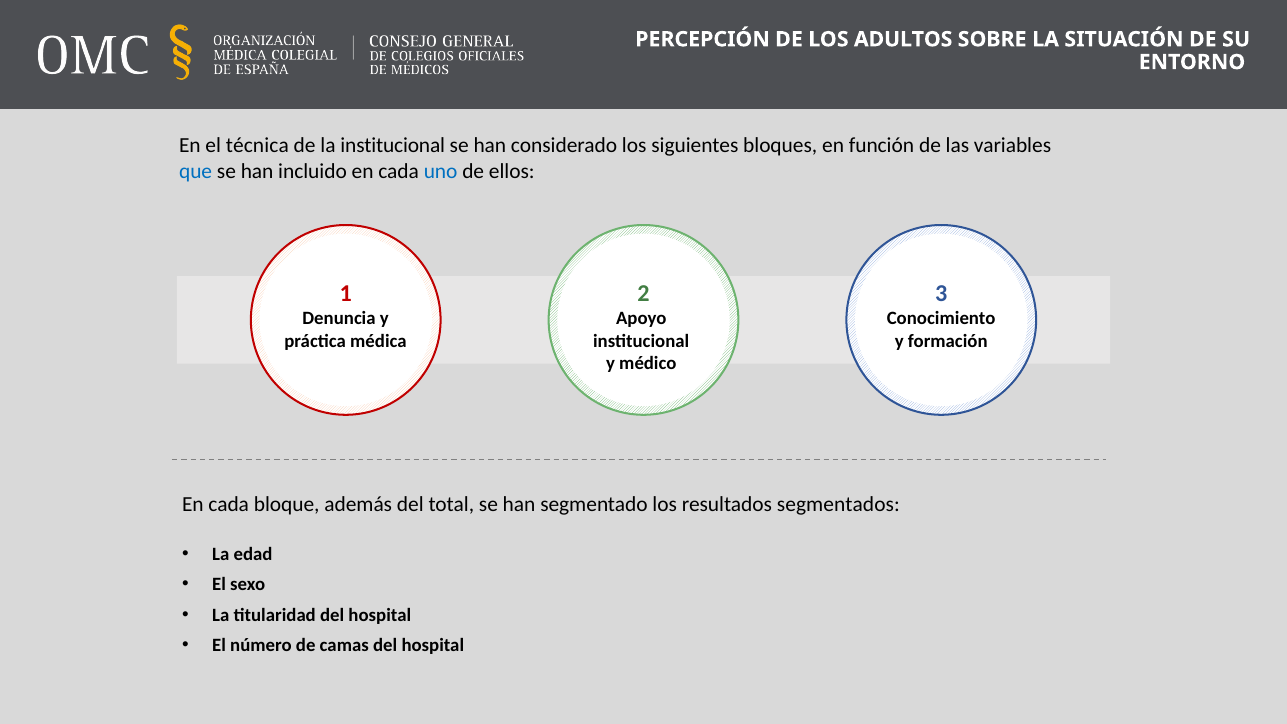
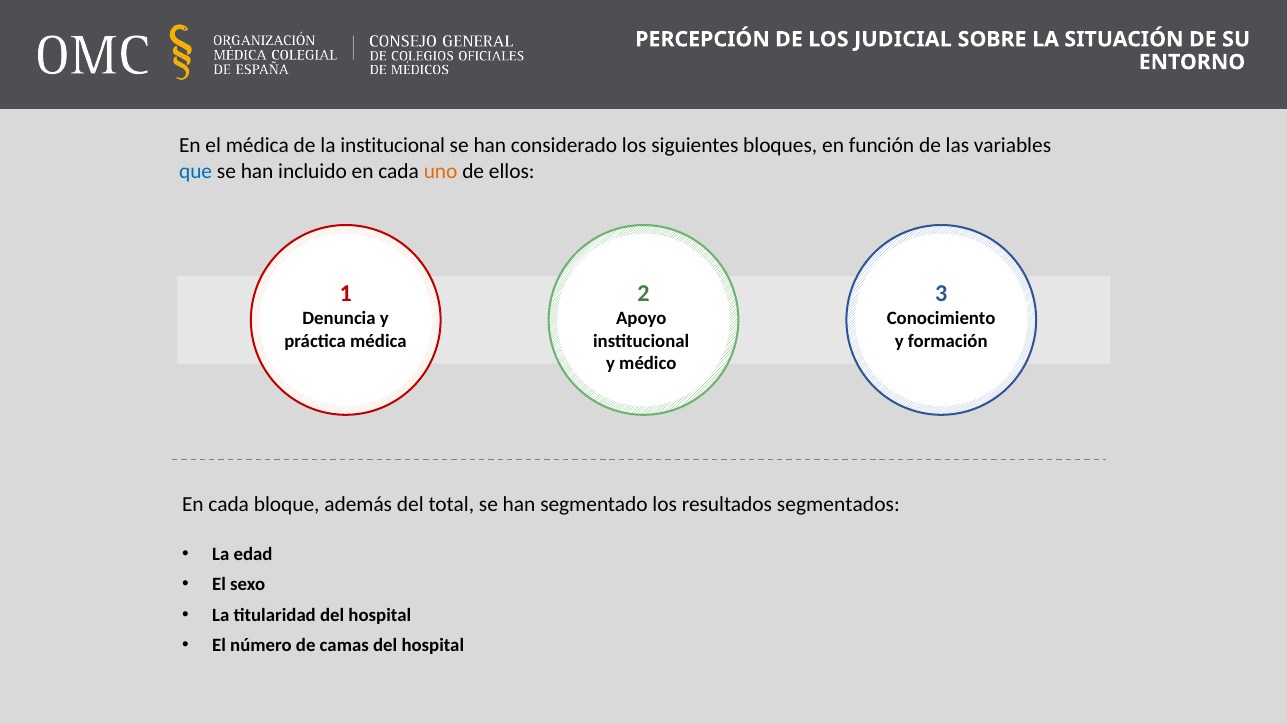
ADULTOS: ADULTOS -> JUDICIAL
el técnica: técnica -> médica
uno colour: blue -> orange
